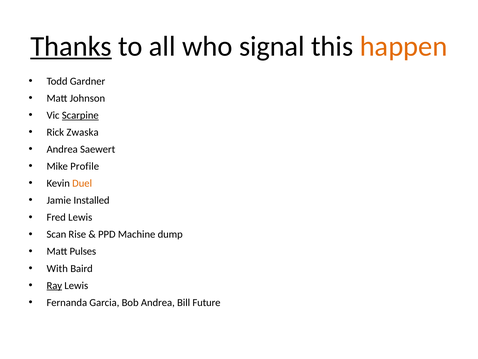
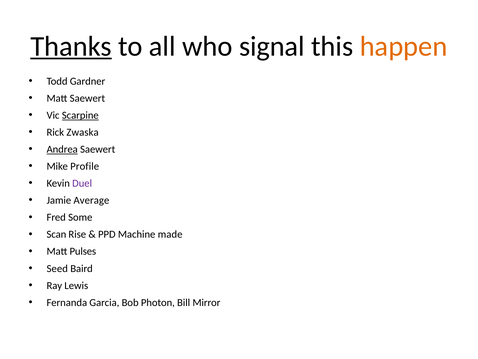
Matt Johnson: Johnson -> Saewert
Andrea at (62, 149) underline: none -> present
Duel colour: orange -> purple
Installed: Installed -> Average
Fred Lewis: Lewis -> Some
dump: dump -> made
With: With -> Seed
Ray underline: present -> none
Bob Andrea: Andrea -> Photon
Future: Future -> Mirror
